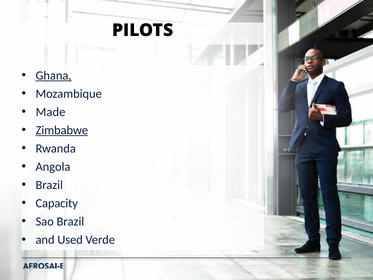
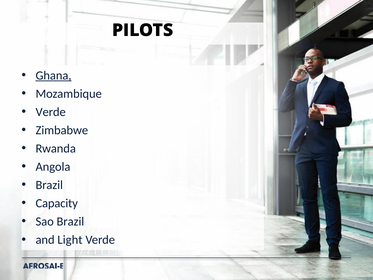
Made at (51, 112): Made -> Verde
Zimbabwe underline: present -> none
Used: Used -> Light
